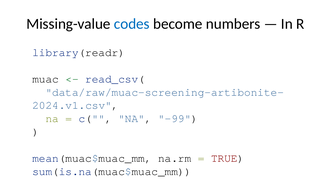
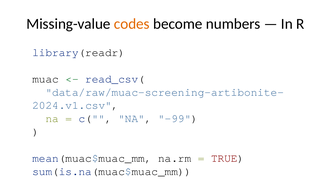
codes colour: blue -> orange
